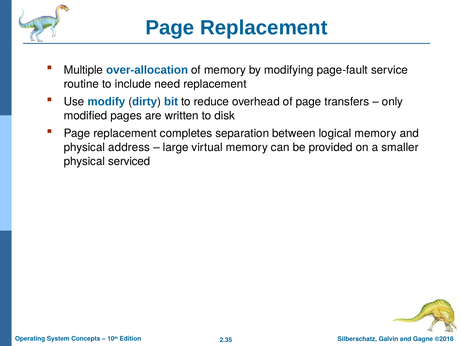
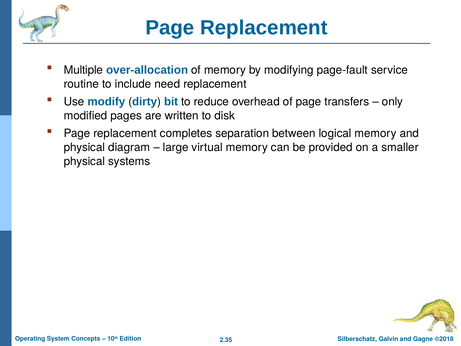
address: address -> diagram
serviced: serviced -> systems
